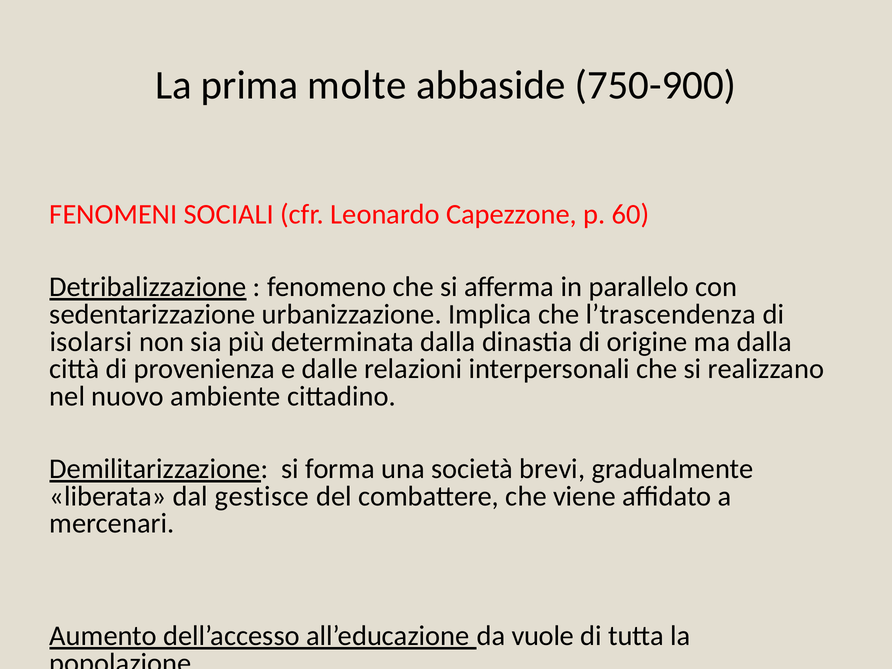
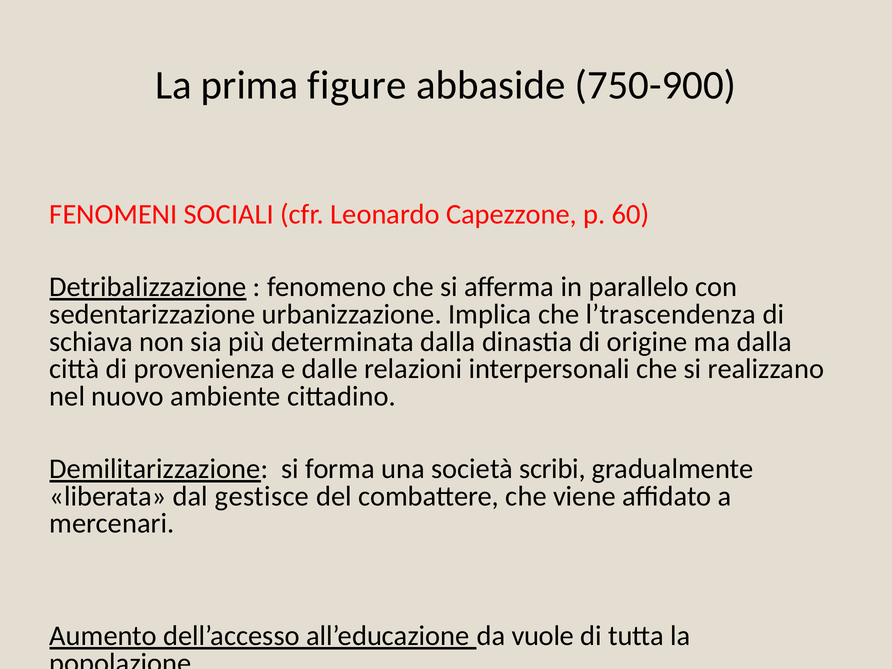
molte: molte -> figure
isolarsi: isolarsi -> schiava
brevi: brevi -> scribi
